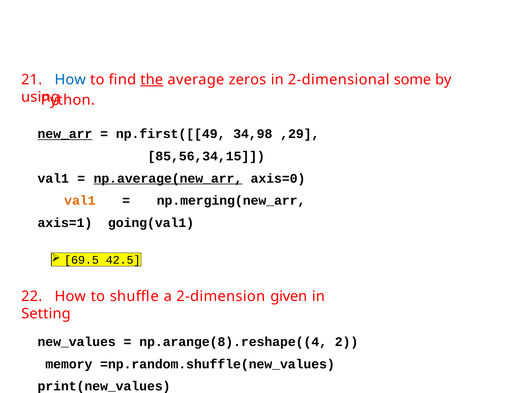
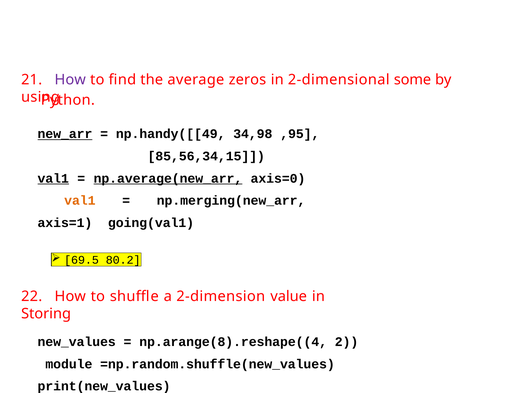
How at (70, 80) colour: blue -> purple
the underline: present -> none
np.first([[49: np.first([[49 -> np.handy([[49
,29: ,29 -> ,95
val1 at (53, 178) underline: none -> present
42.5: 42.5 -> 80.2
given: given -> value
Setting: Setting -> Storing
memory: memory -> module
